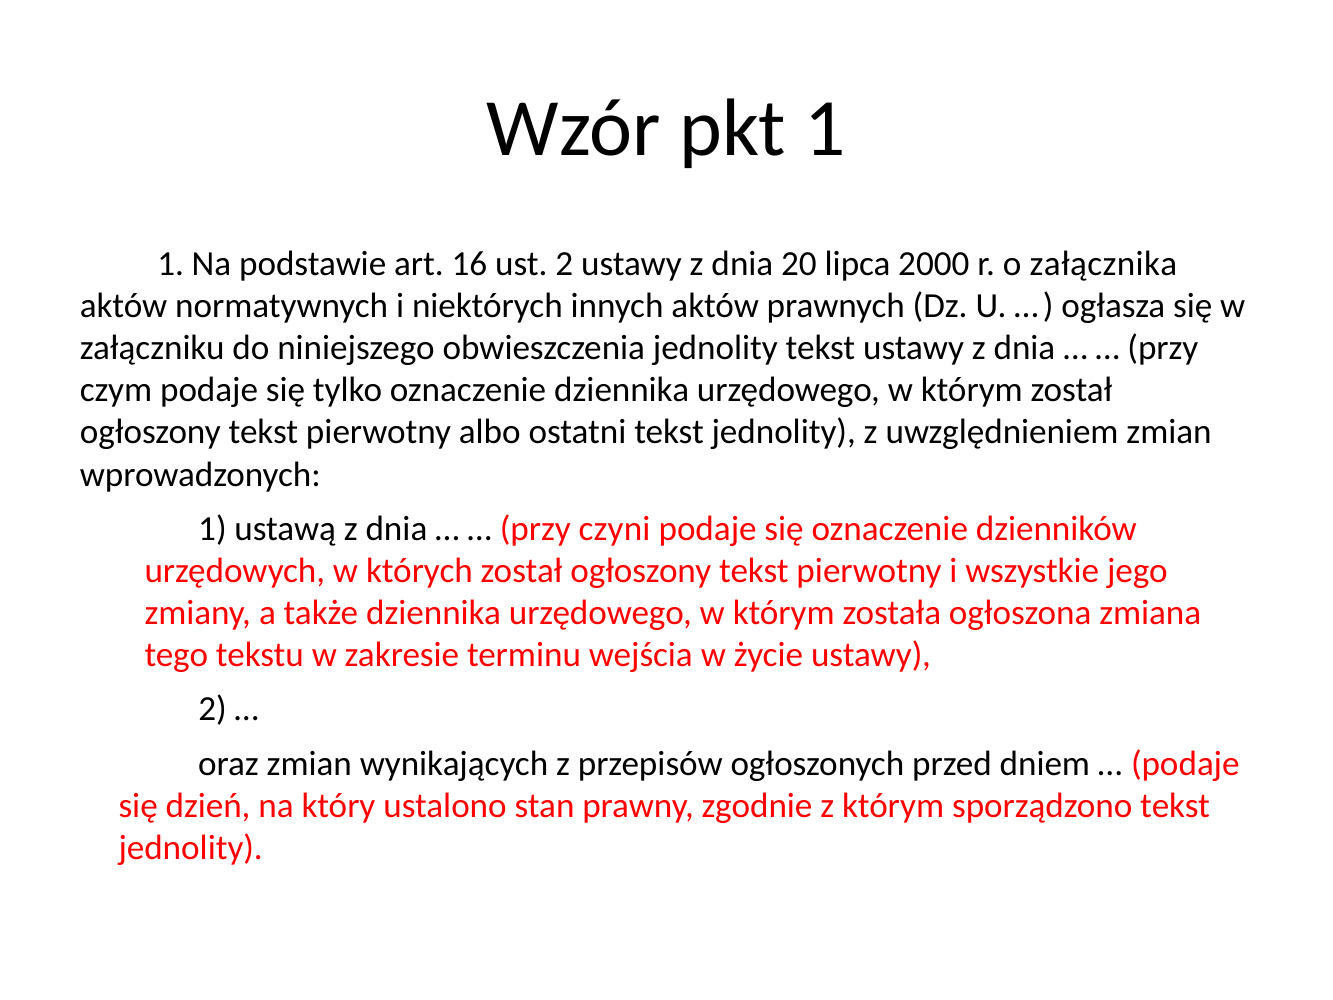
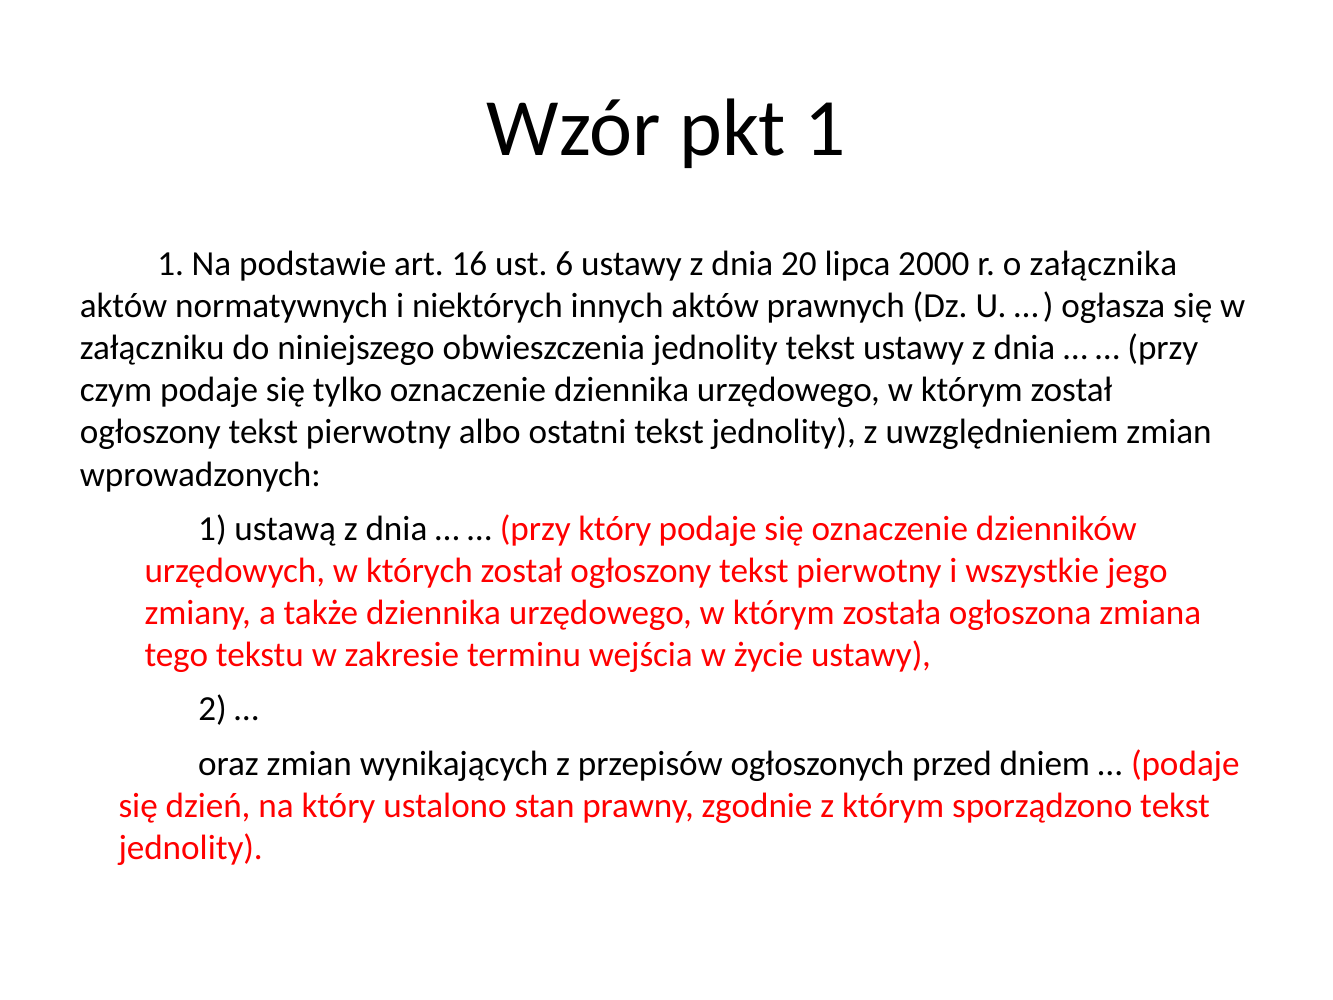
ust 2: 2 -> 6
przy czyni: czyni -> który
